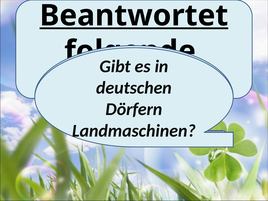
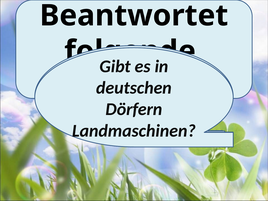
Beantwortet underline: present -> none
